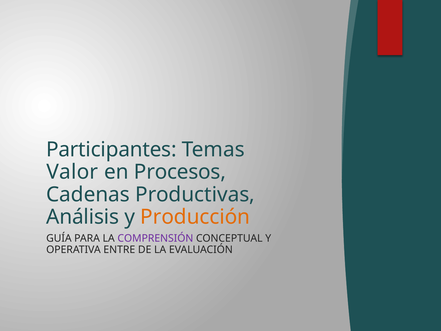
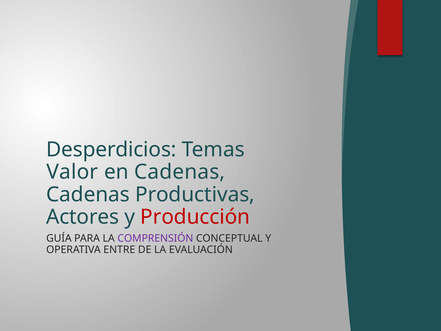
Participantes: Participantes -> Desperdicios
en Procesos: Procesos -> Cadenas
Análisis: Análisis -> Actores
Producción colour: orange -> red
